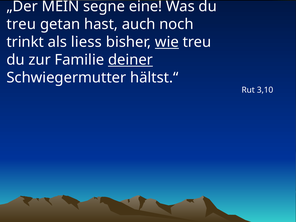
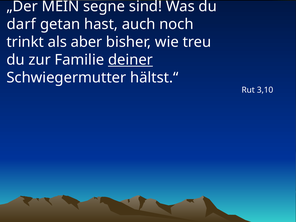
eine: eine -> sind
treu at (21, 24): treu -> darf
liess: liess -> aber
wie underline: present -> none
